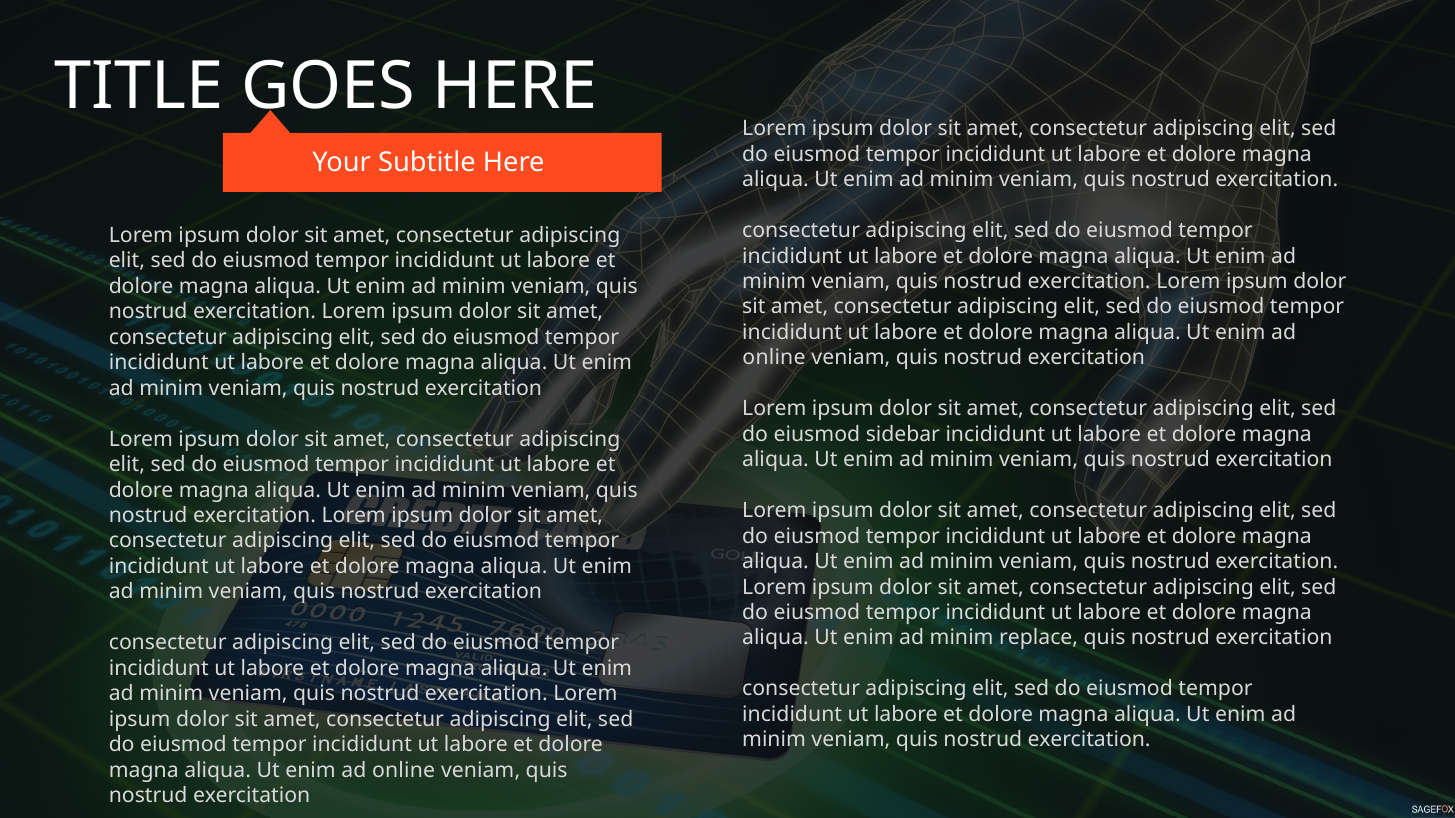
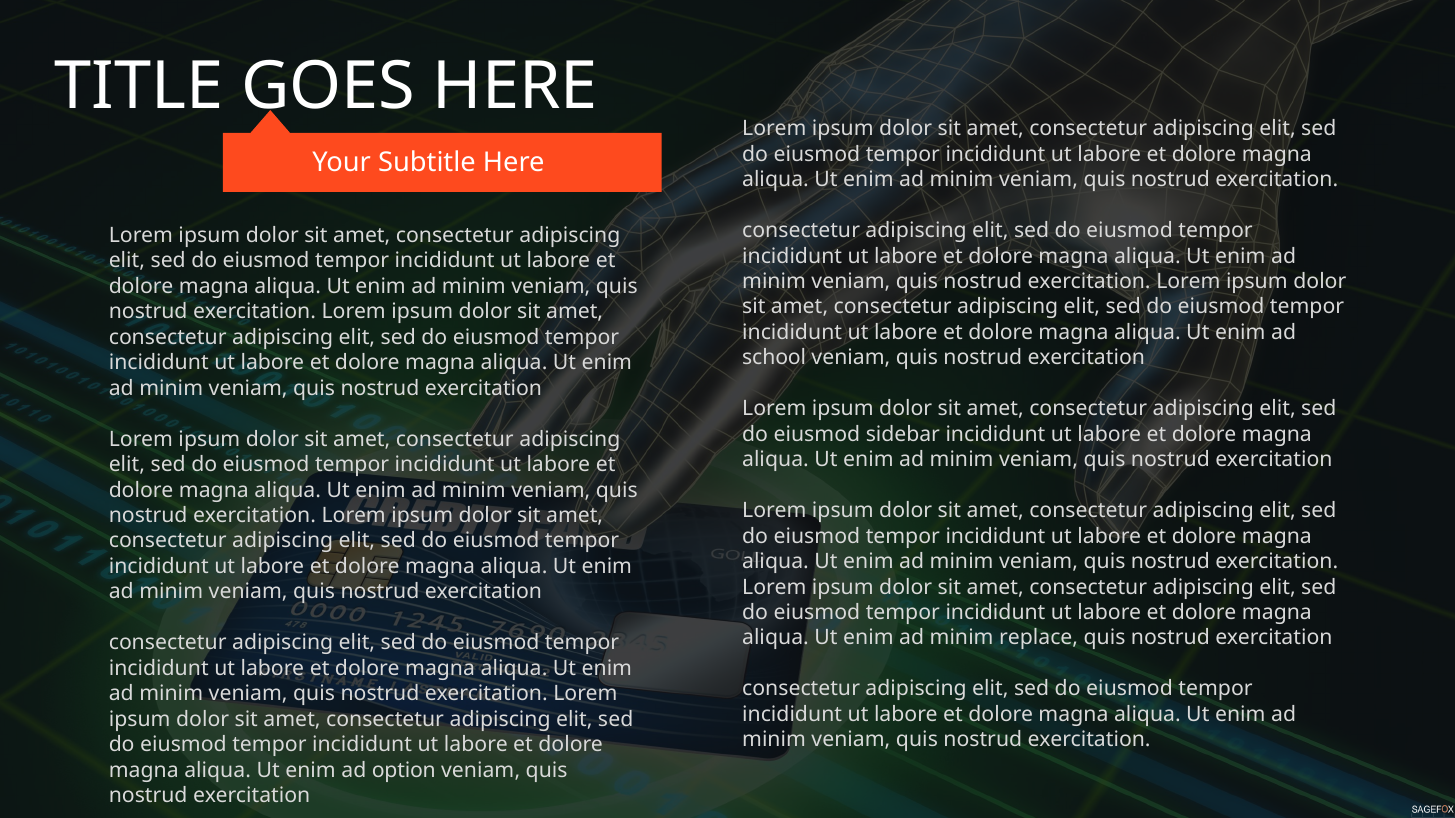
online at (774, 358): online -> school
online at (404, 771): online -> option
